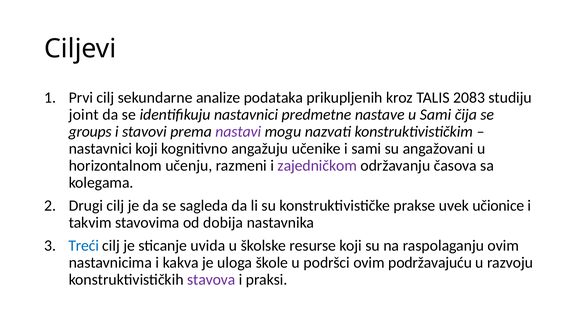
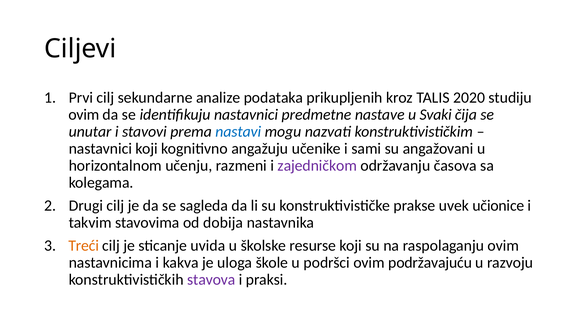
2083: 2083 -> 2020
joint at (84, 114): joint -> ovim
u Sami: Sami -> Svaki
groups: groups -> unutar
nastavi colour: purple -> blue
Treći colour: blue -> orange
